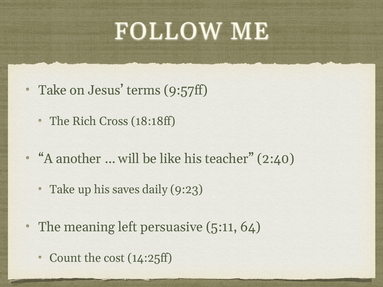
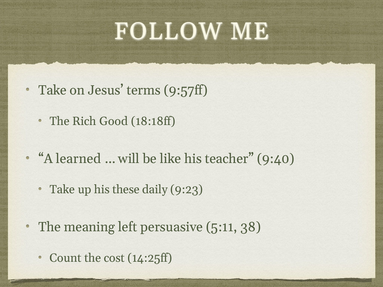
Cross: Cross -> Good
another: another -> learned
2:40: 2:40 -> 9:40
saves: saves -> these
64: 64 -> 38
